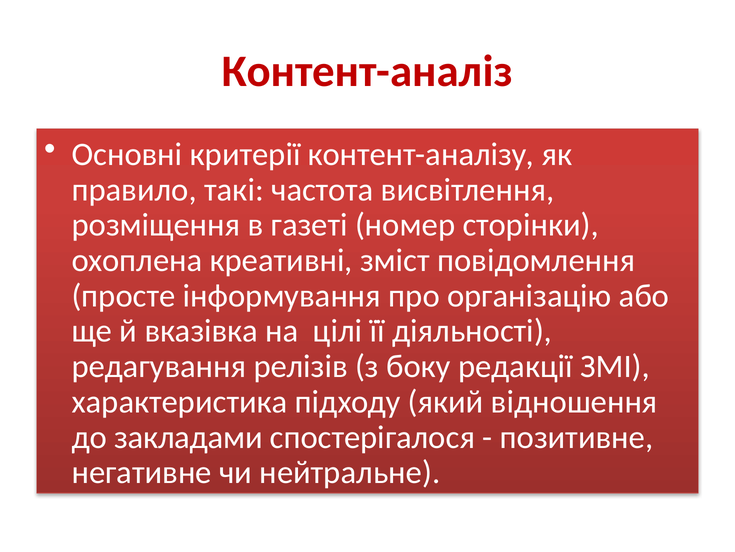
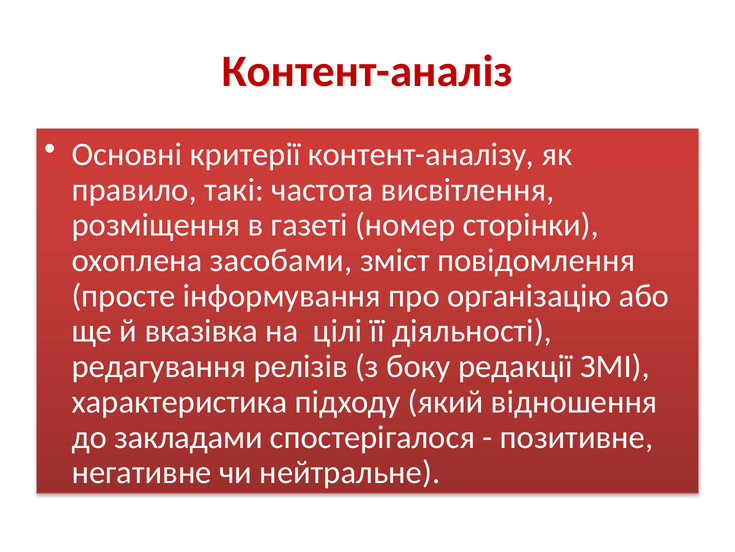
креативні: креативні -> засобами
